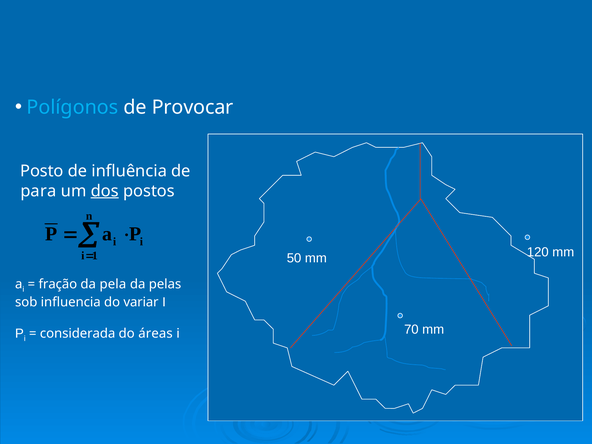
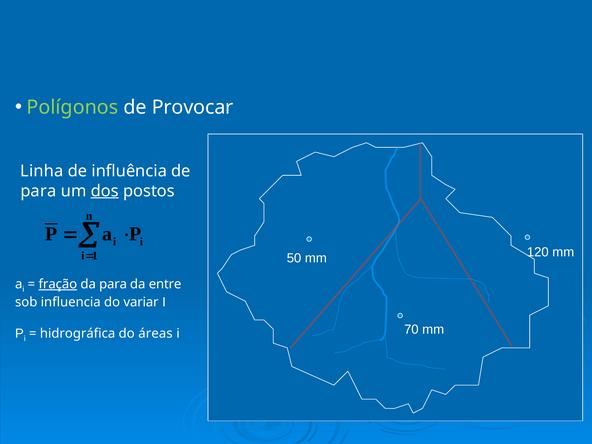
Polígonos colour: light blue -> light green
Posto: Posto -> Linha
fração underline: none -> present
da pela: pela -> para
pelas: pelas -> entre
considerada: considerada -> hidrográfica
